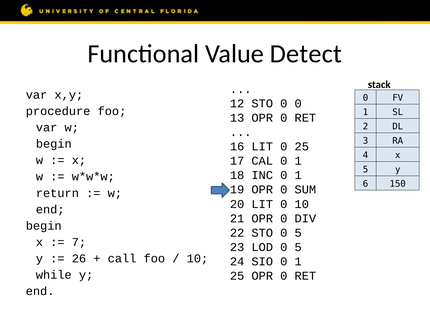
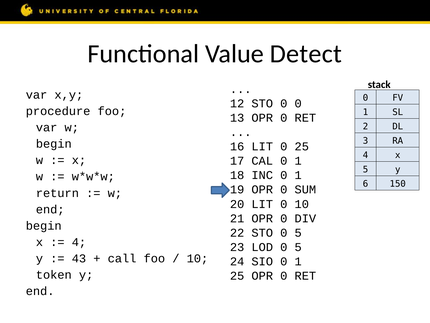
7 at (79, 242): 7 -> 4
26: 26 -> 43
while: while -> token
